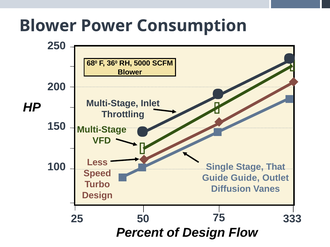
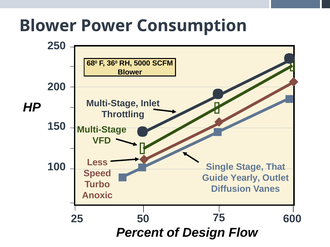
Guide Guide: Guide -> Yearly
Design at (97, 196): Design -> Anoxic
333: 333 -> 600
